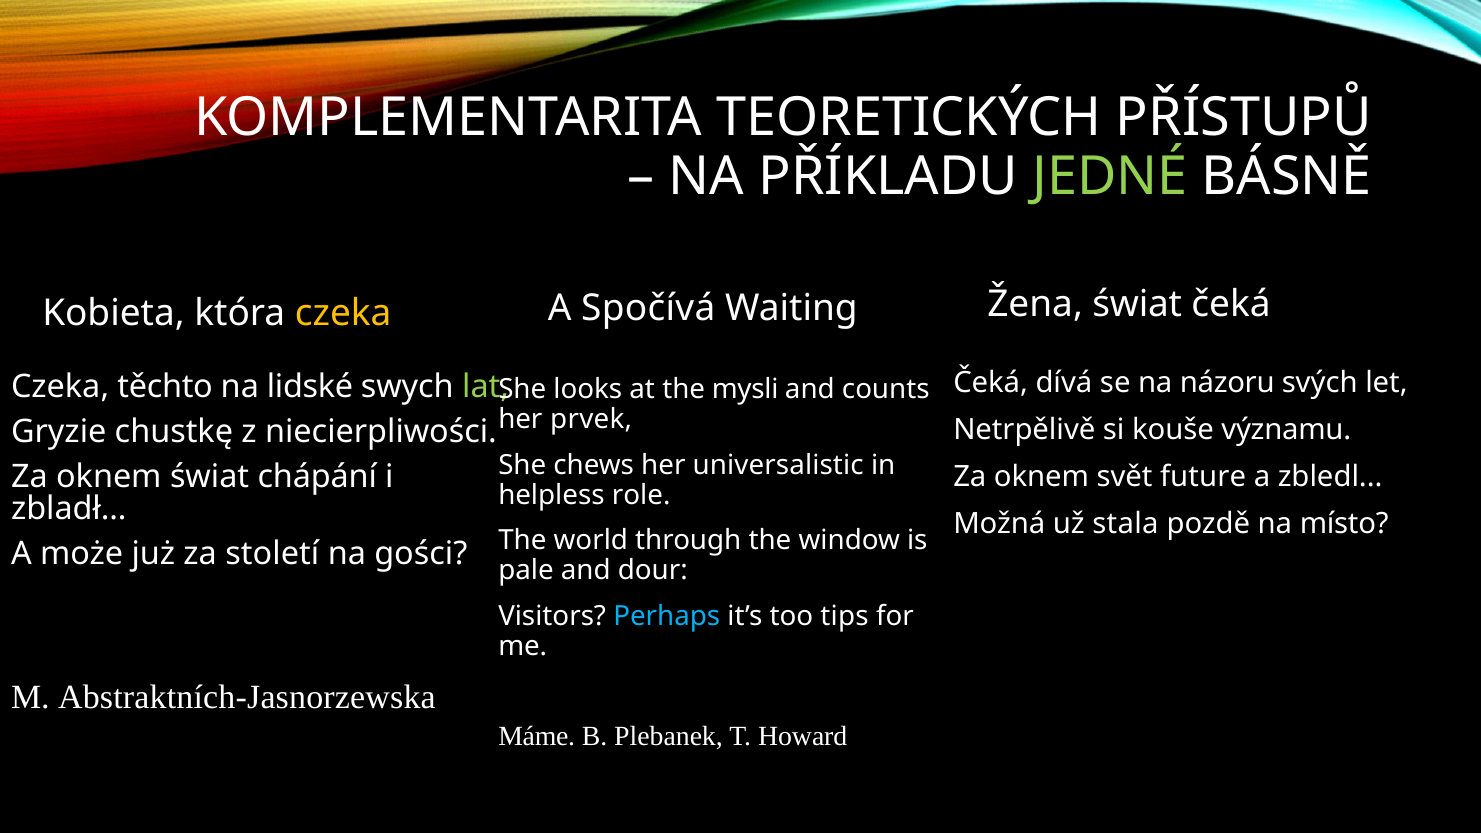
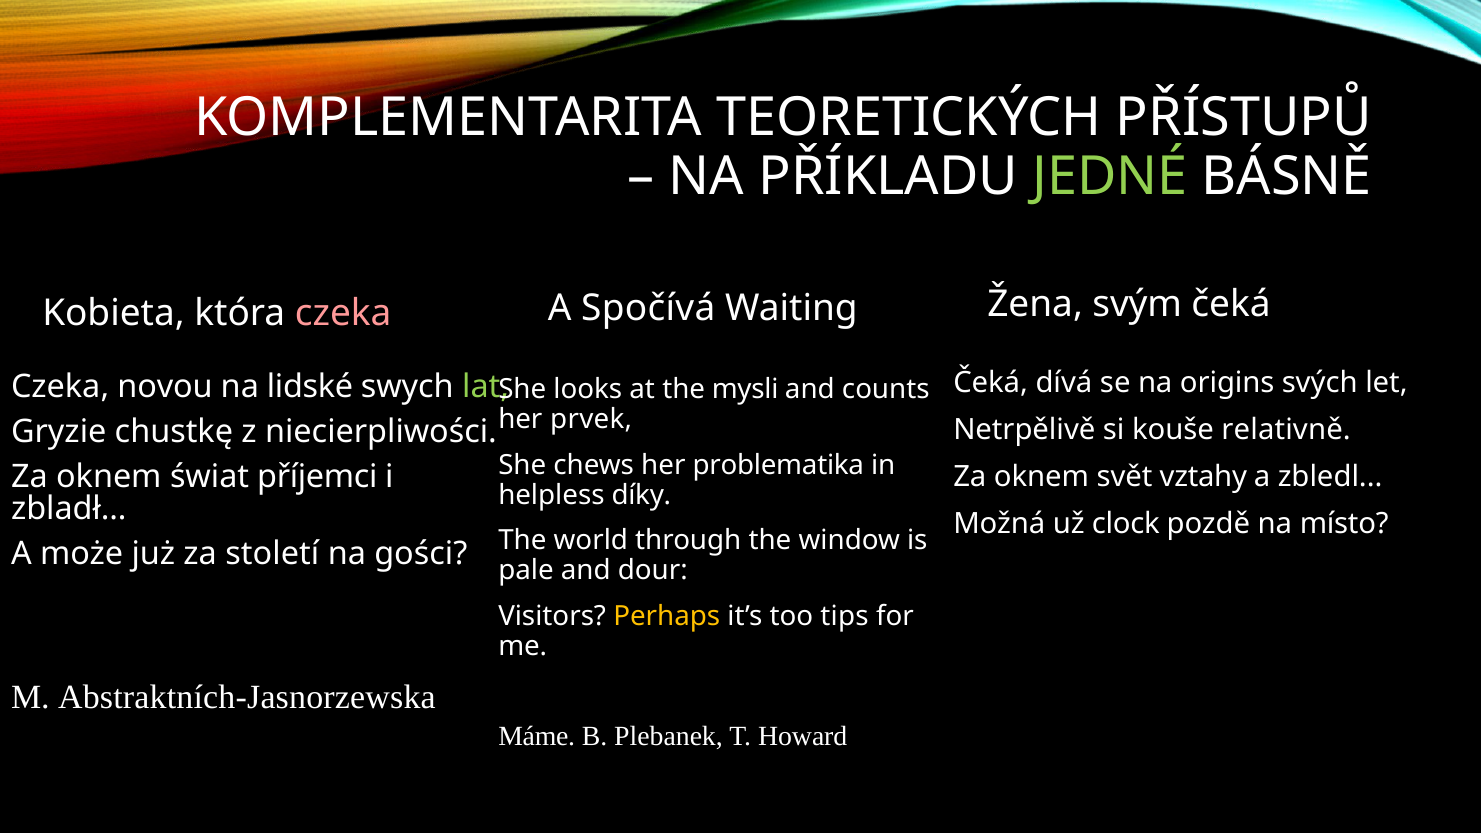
Žena świat: świat -> svým
czeka at (343, 313) colour: yellow -> pink
názoru: názoru -> origins
těchto: těchto -> novou
významu: významu -> relativně
universalistic: universalistic -> problematika
chápání: chápání -> příjemci
future: future -> vztahy
role: role -> díky
stala: stala -> clock
Perhaps colour: light blue -> yellow
